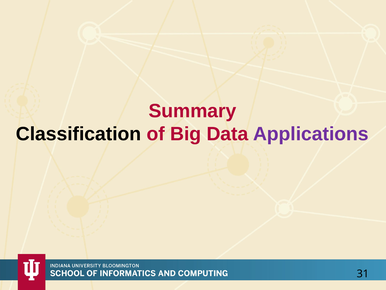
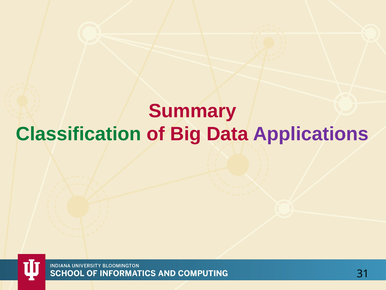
Classification colour: black -> green
